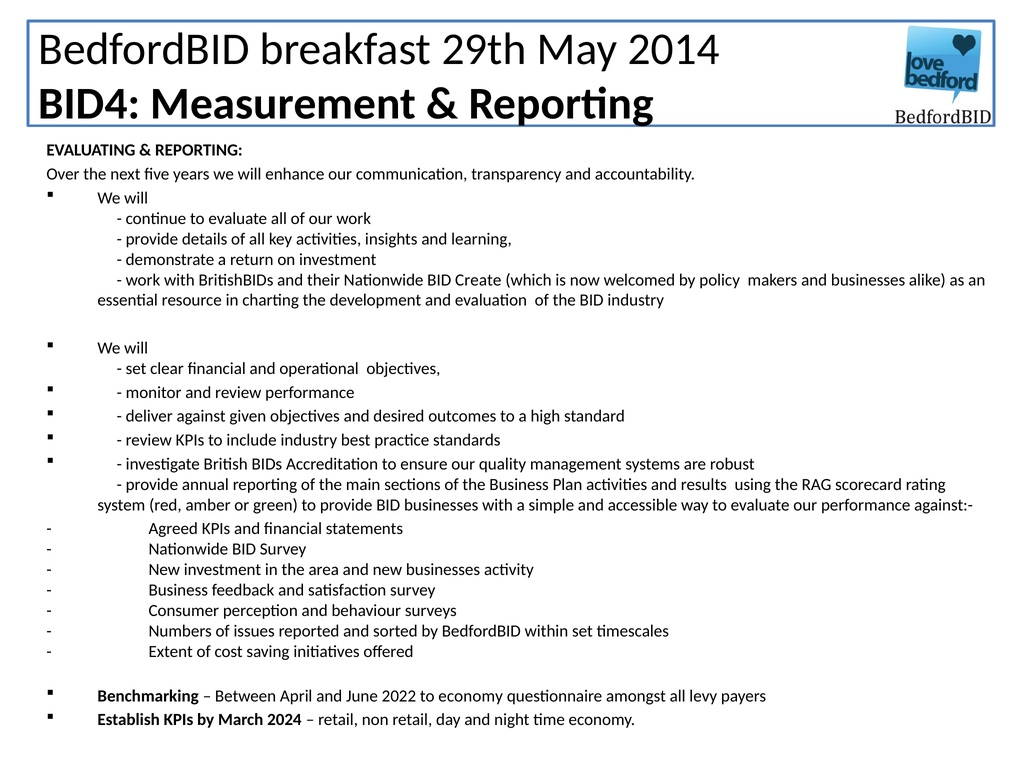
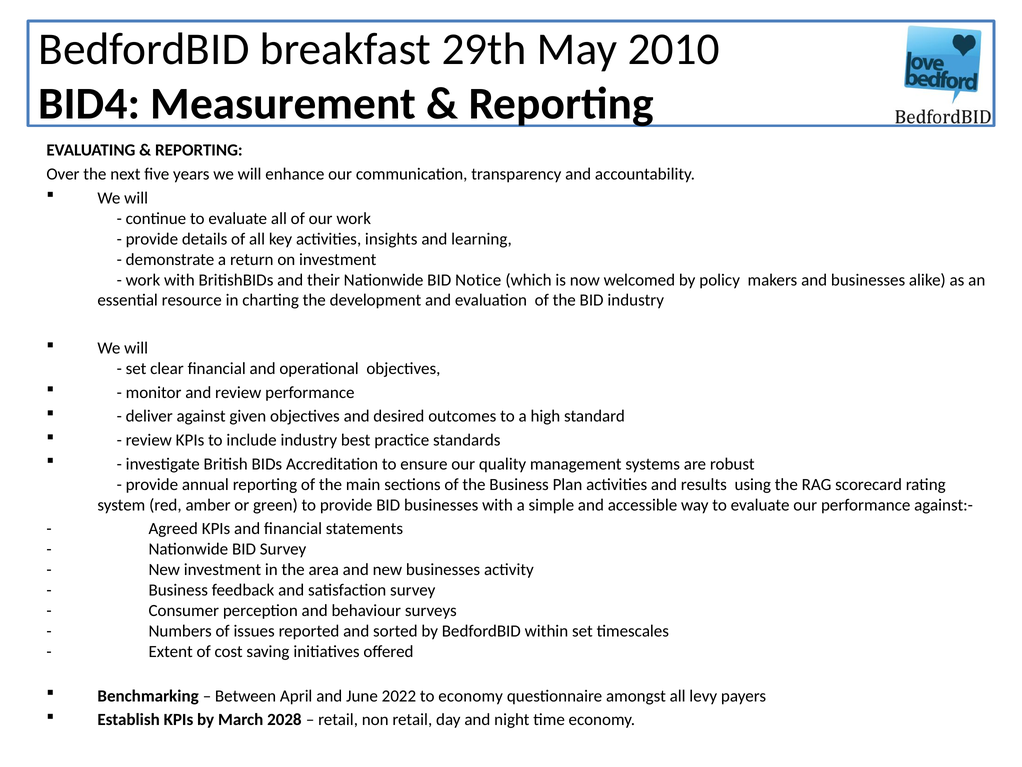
2014: 2014 -> 2010
Create: Create -> Notice
2024: 2024 -> 2028
